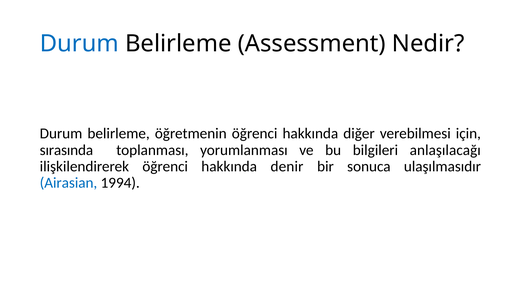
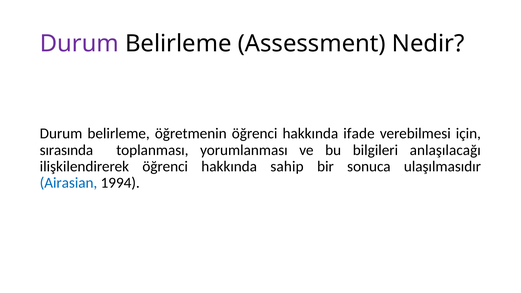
Durum at (79, 44) colour: blue -> purple
diğer: diğer -> ifade
denir: denir -> sahip
